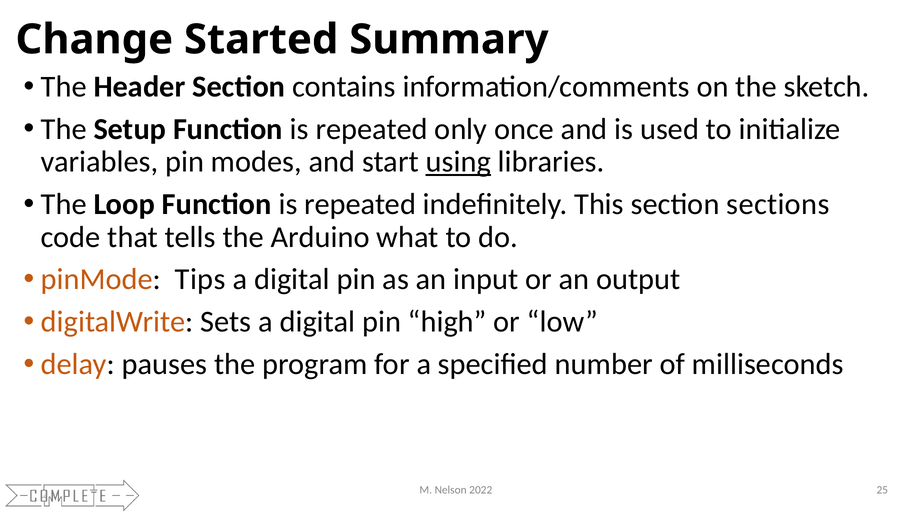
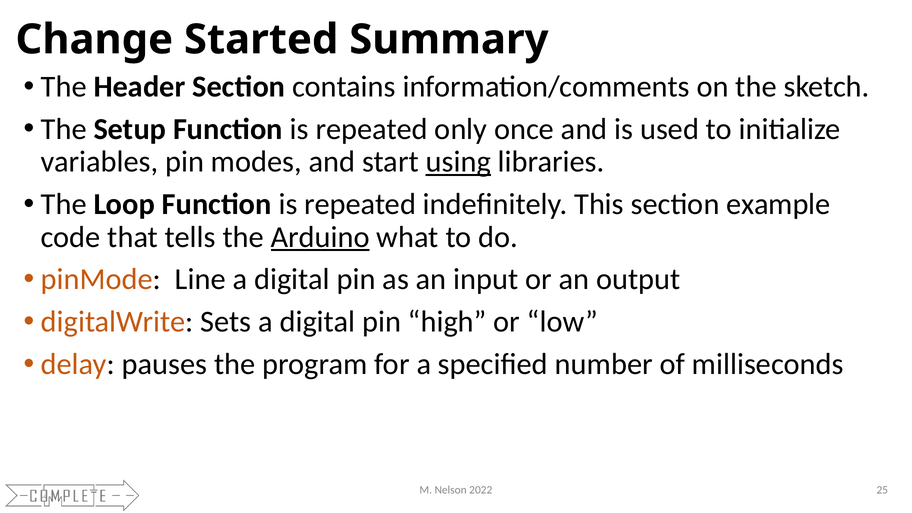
sections: sections -> example
Arduino underline: none -> present
Tips: Tips -> Line
